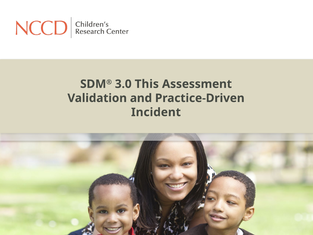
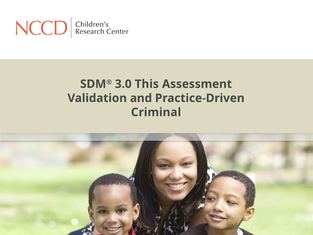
Incident: Incident -> Criminal
